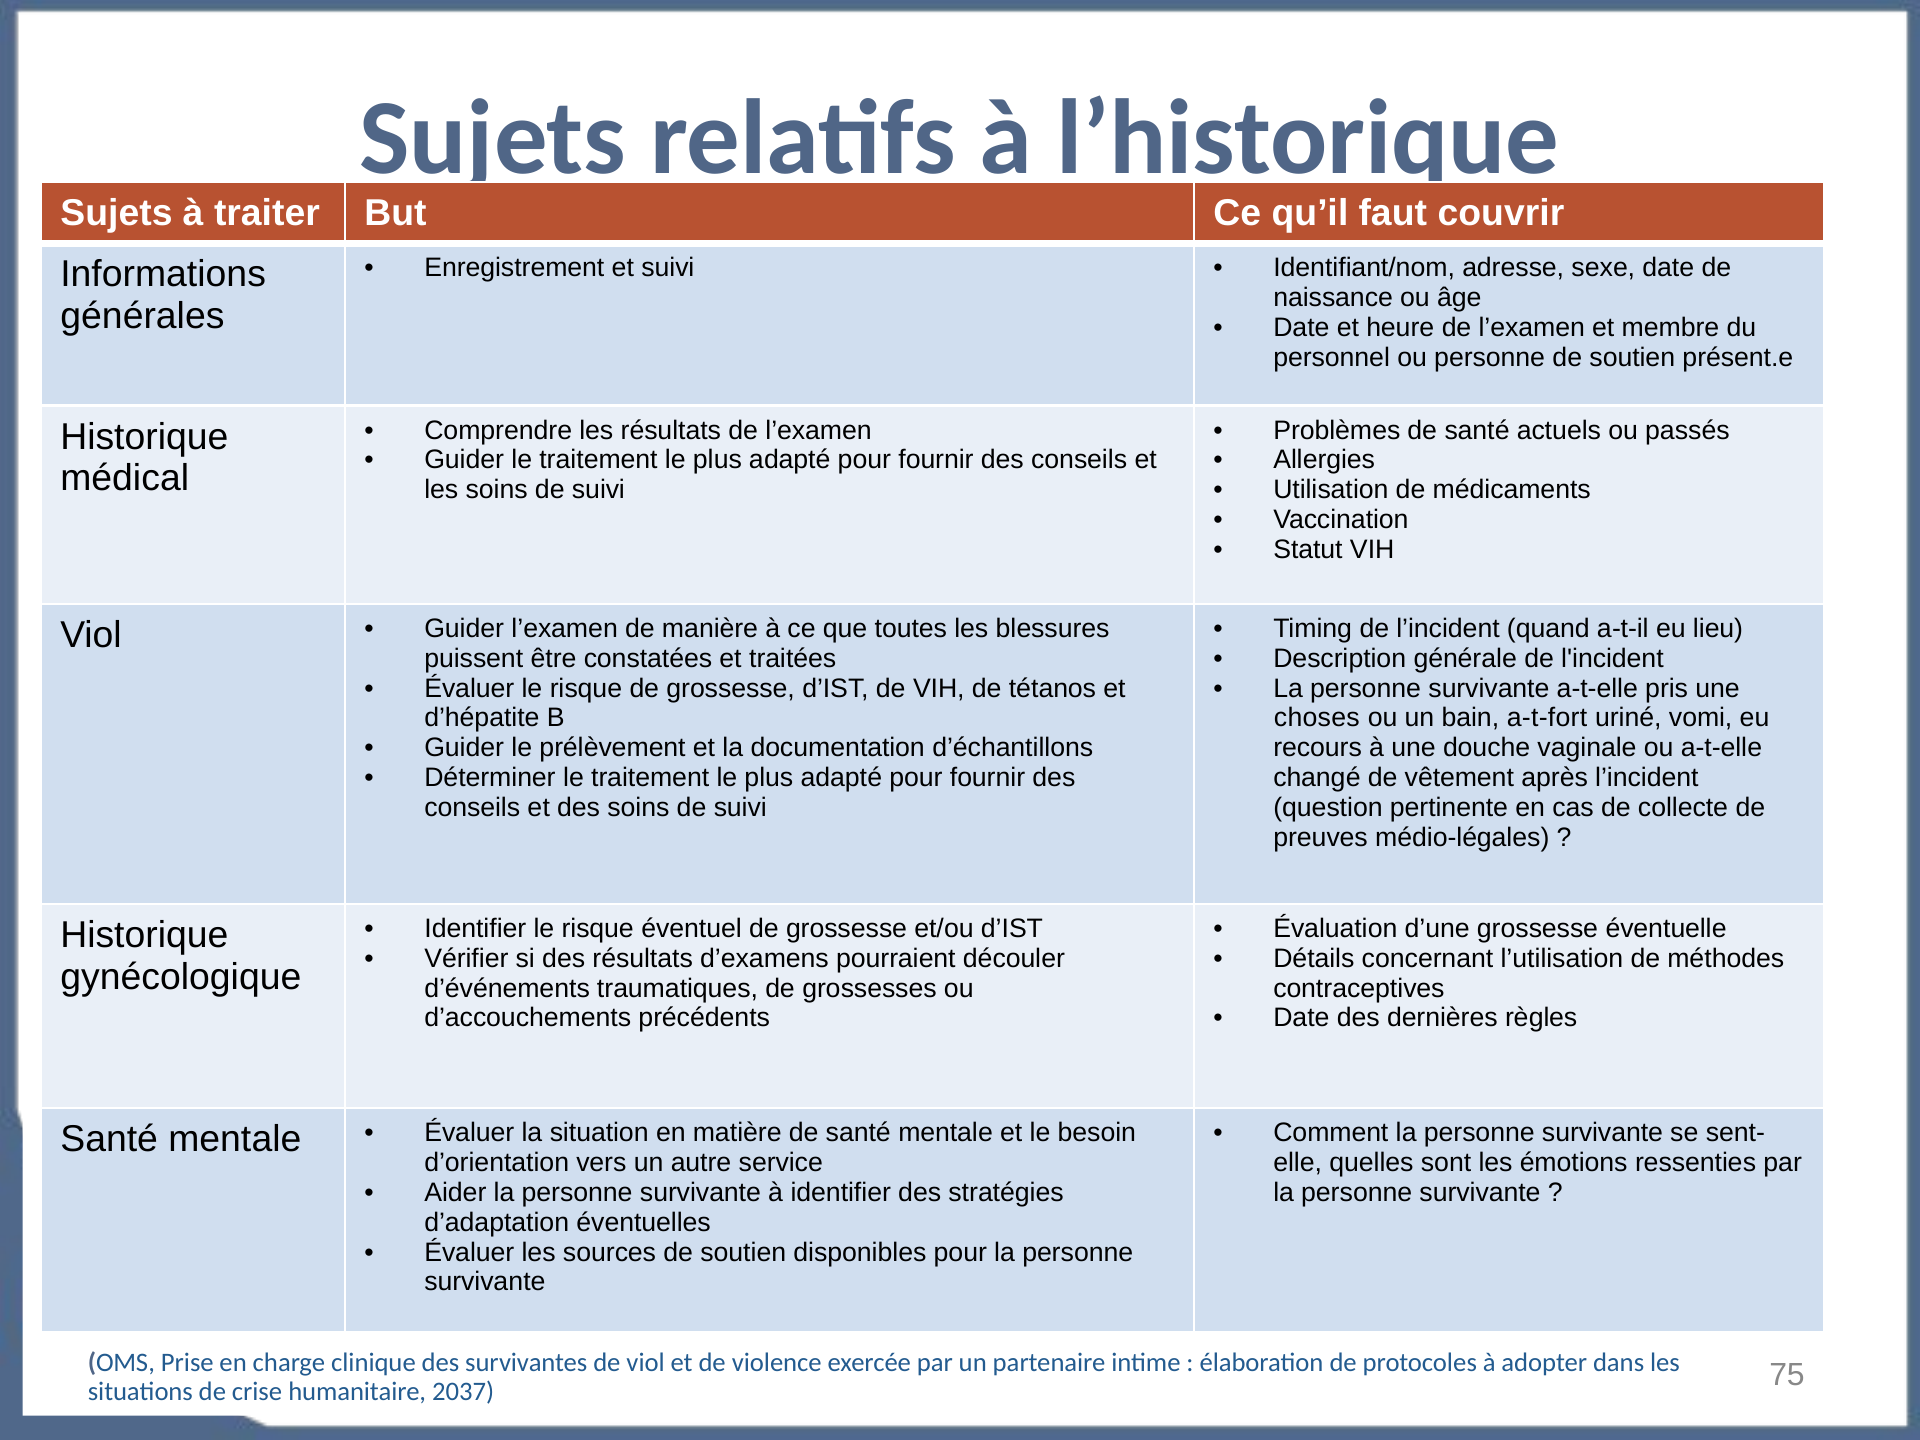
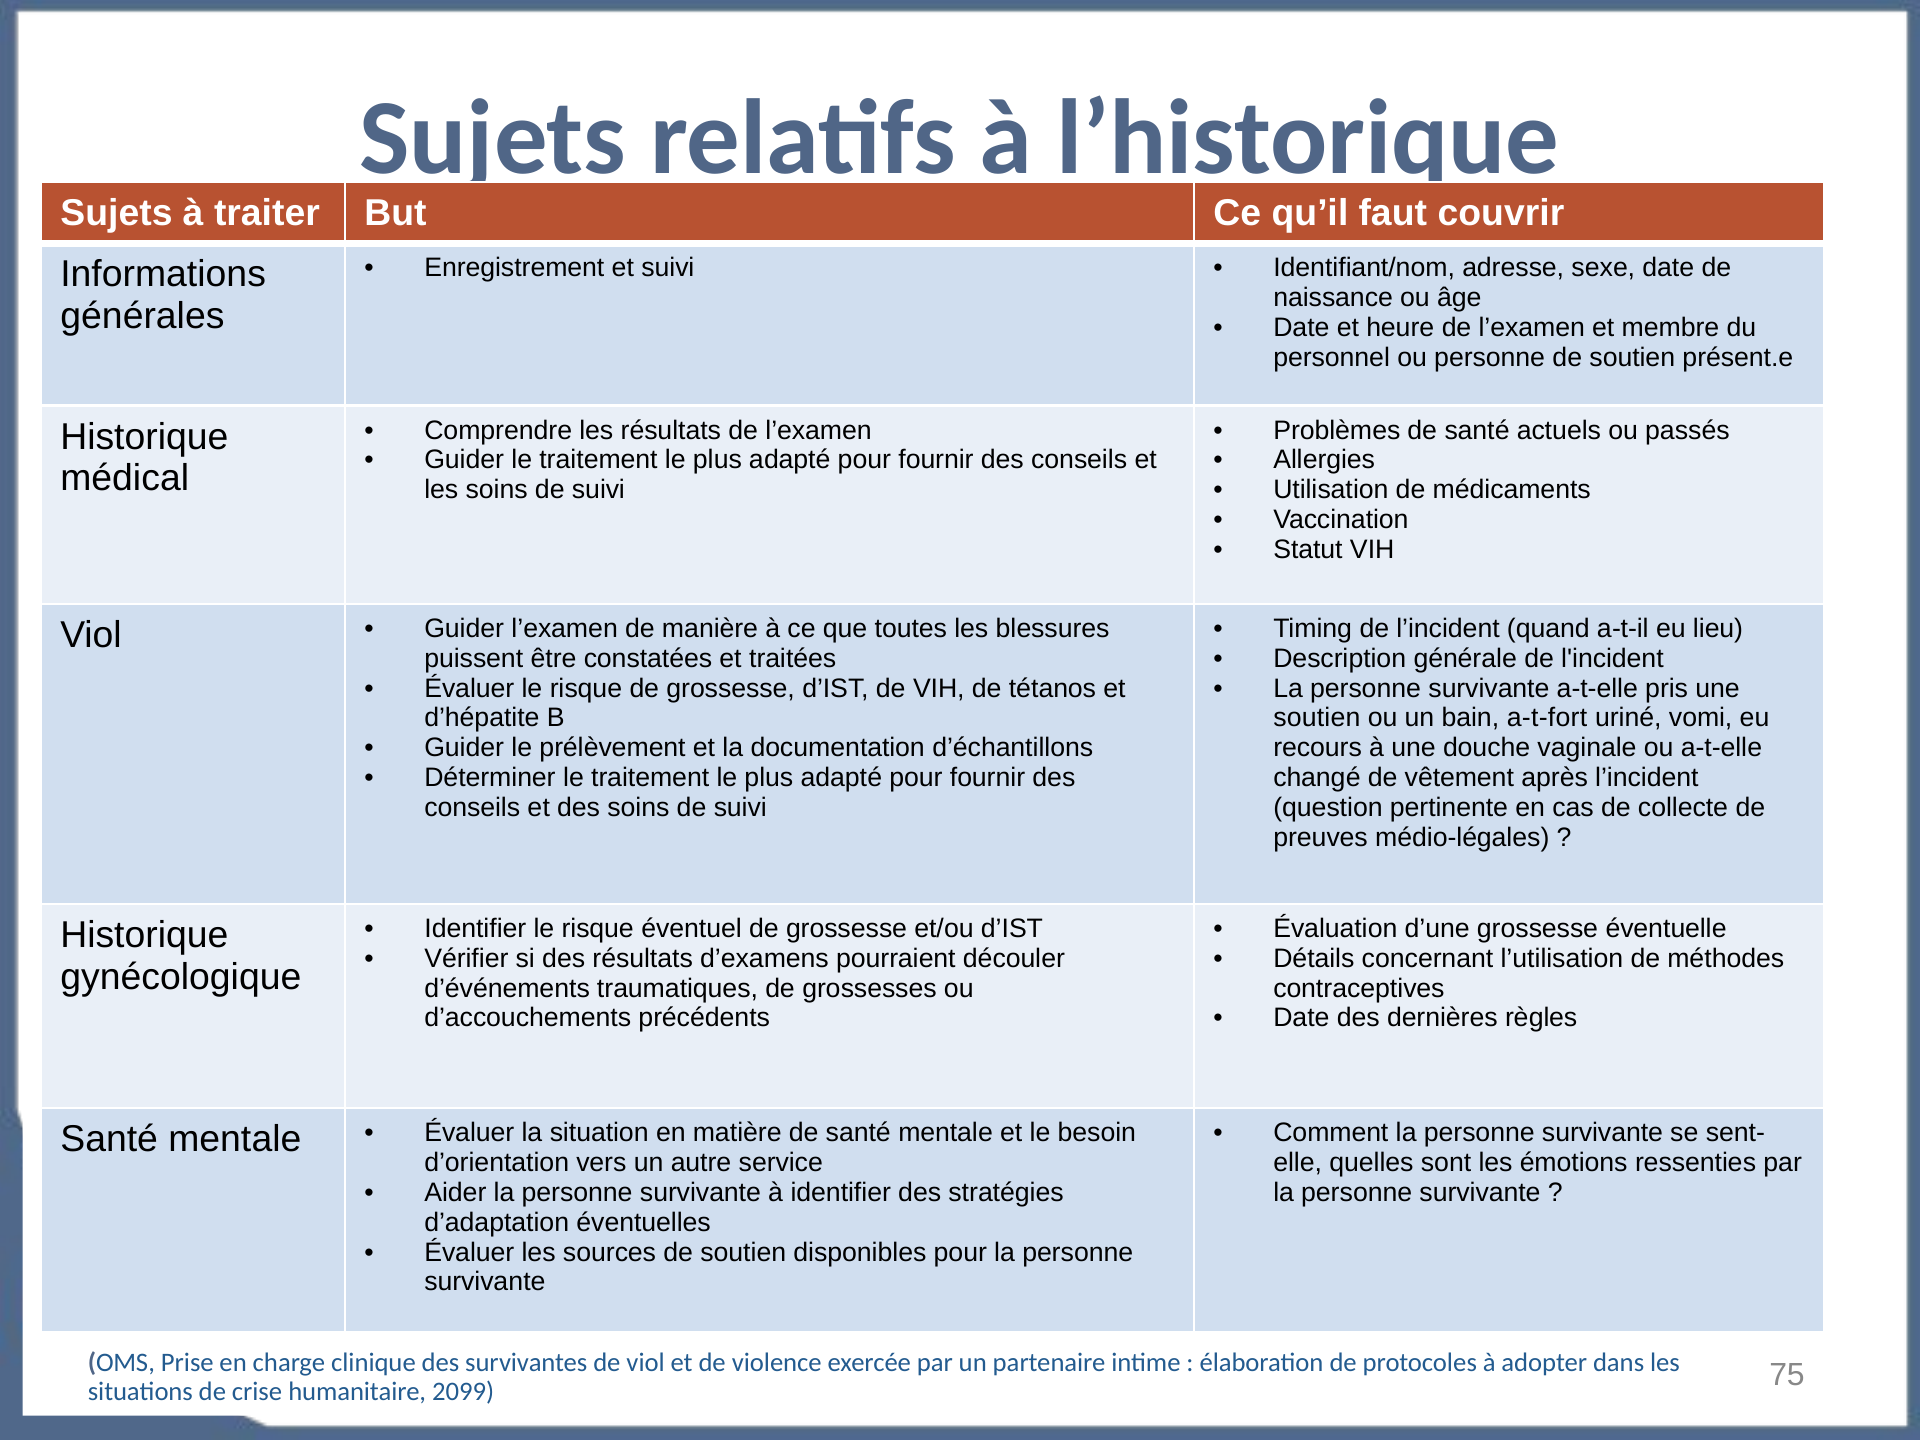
choses at (1317, 718): choses -> soutien
2037: 2037 -> 2099
